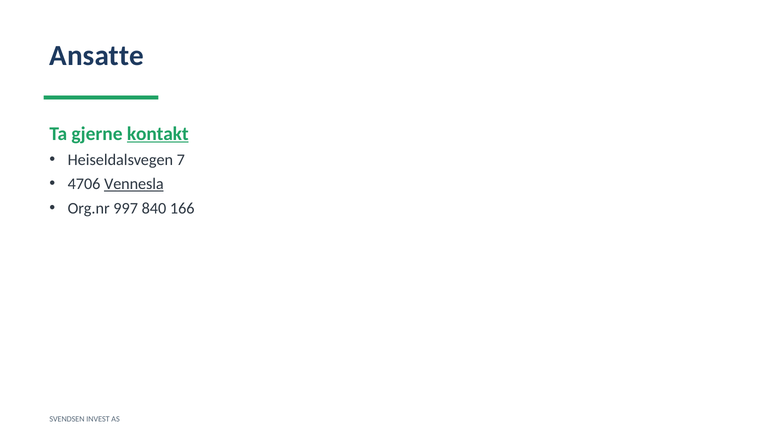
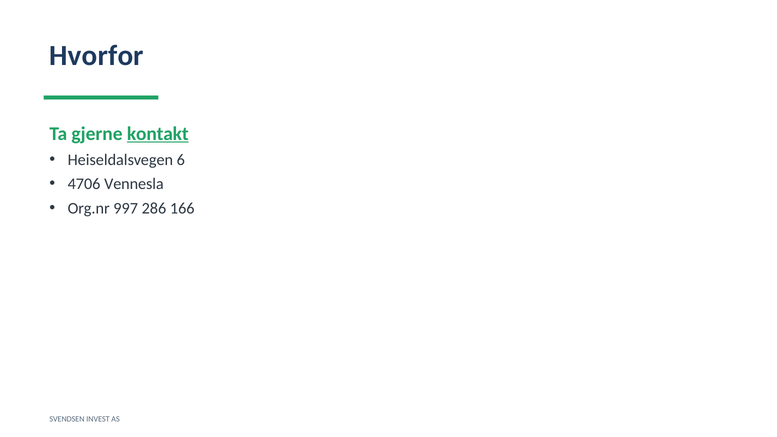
Ansatte: Ansatte -> Hvorfor
7: 7 -> 6
Vennesla underline: present -> none
840: 840 -> 286
